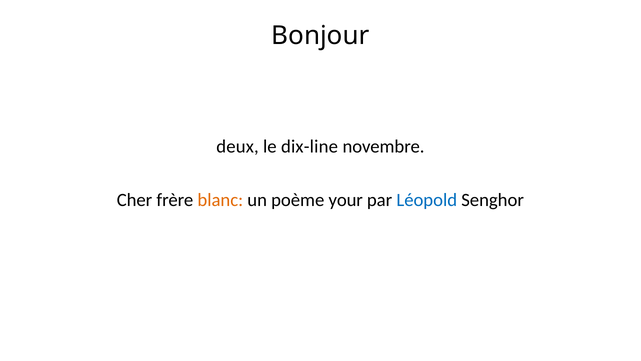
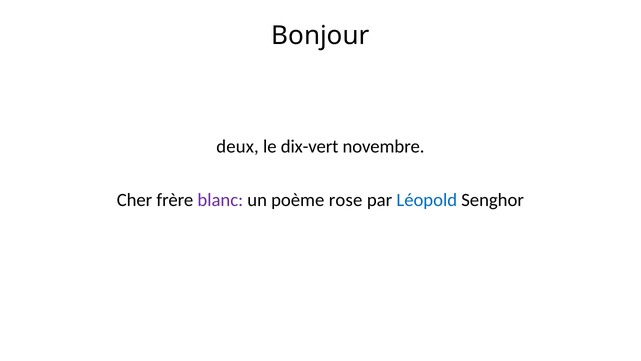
dix-line: dix-line -> dix-vert
blanc colour: orange -> purple
your: your -> rose
